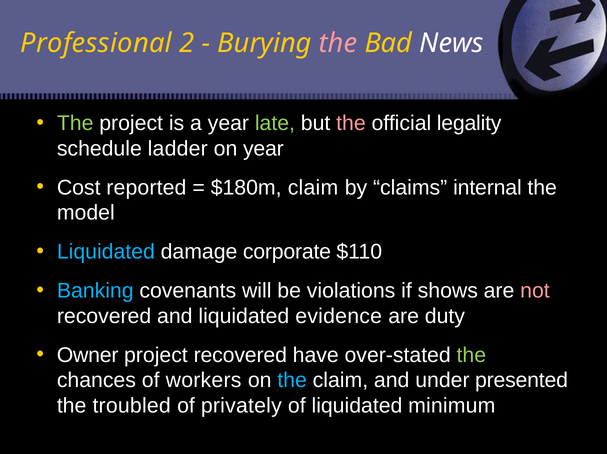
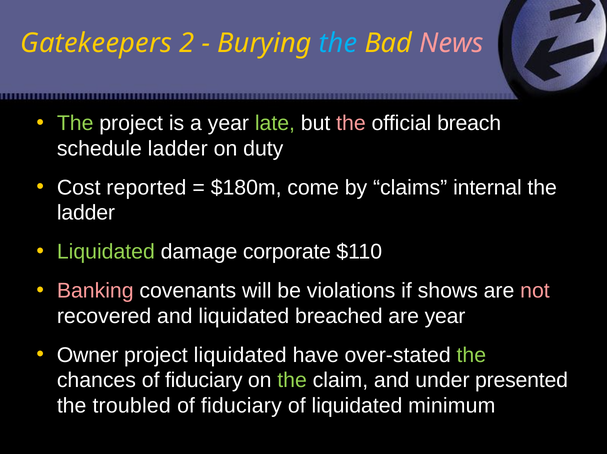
Professional: Professional -> Gatekeepers
the at (338, 43) colour: pink -> light blue
News colour: white -> pink
legality: legality -> breach
on year: year -> duty
$180m claim: claim -> come
model at (86, 213): model -> ladder
Liquidated at (106, 252) colour: light blue -> light green
Banking colour: light blue -> pink
evidence: evidence -> breached
are duty: duty -> year
project recovered: recovered -> liquidated
chances of workers: workers -> fiduciary
the at (292, 380) colour: light blue -> light green
privately at (241, 406): privately -> fiduciary
